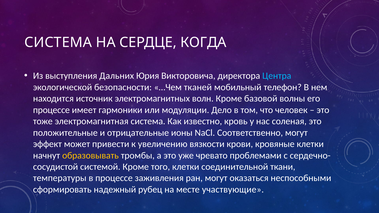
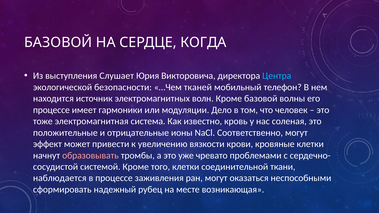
СИСТЕМА at (58, 43): СИСТЕМА -> БАЗОВОЙ
Дальних: Дальних -> Слушает
образовывать colour: yellow -> pink
температуры: температуры -> наблюдается
участвующие: участвующие -> возникающая
